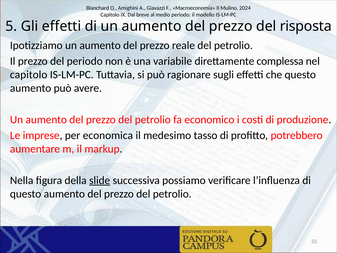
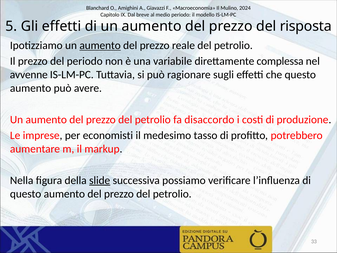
aumento at (100, 45) underline: none -> present
capitolo at (29, 75): capitolo -> avvenne
economico: economico -> disaccordo
economica: economica -> economisti
